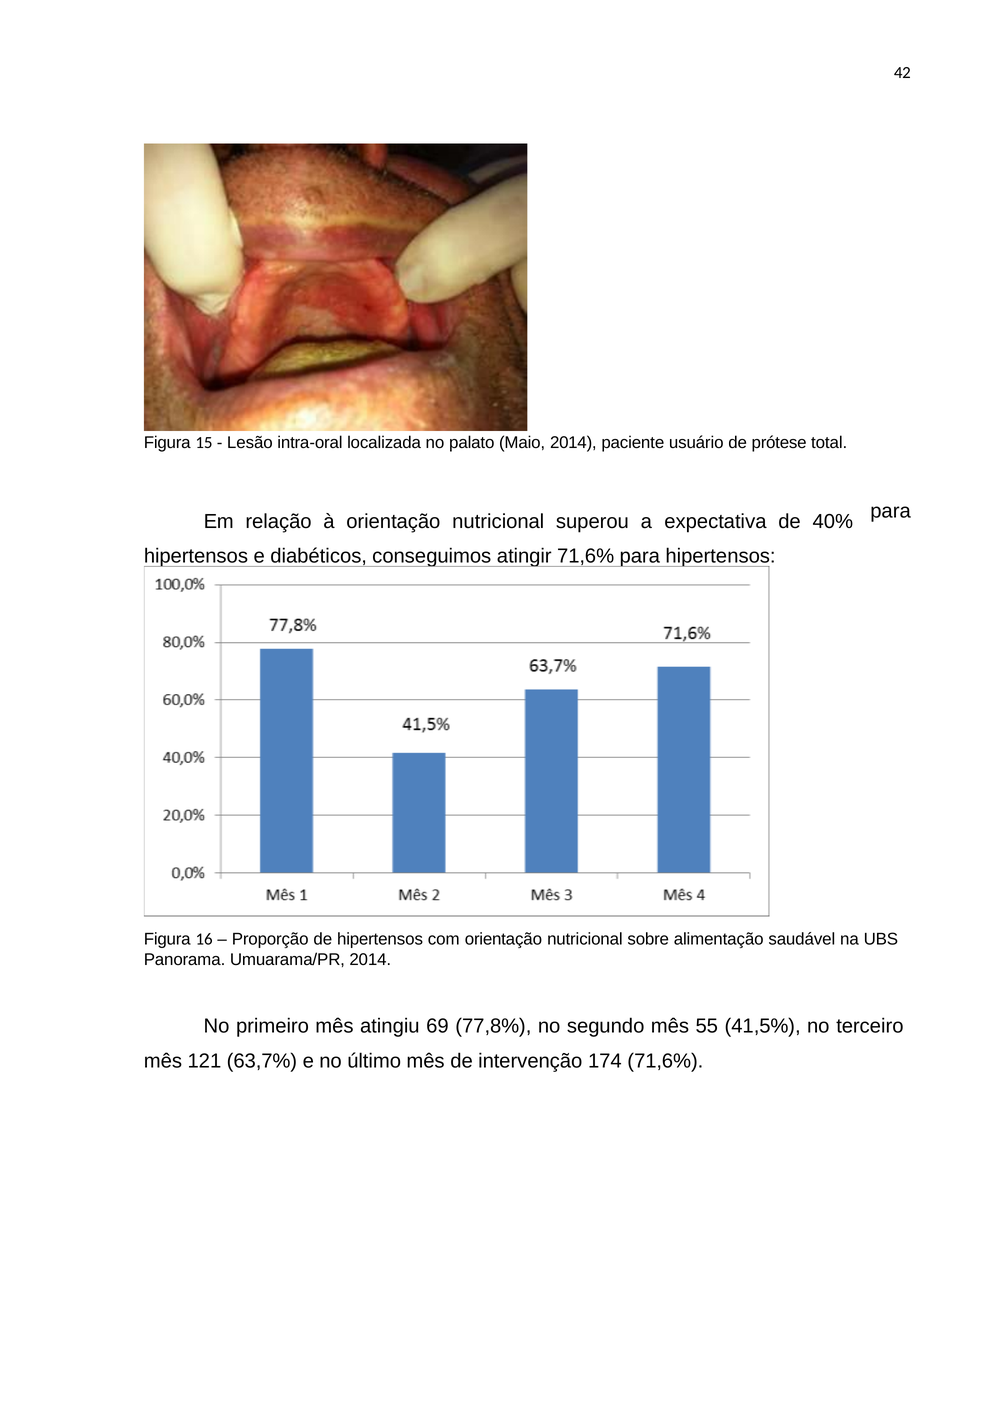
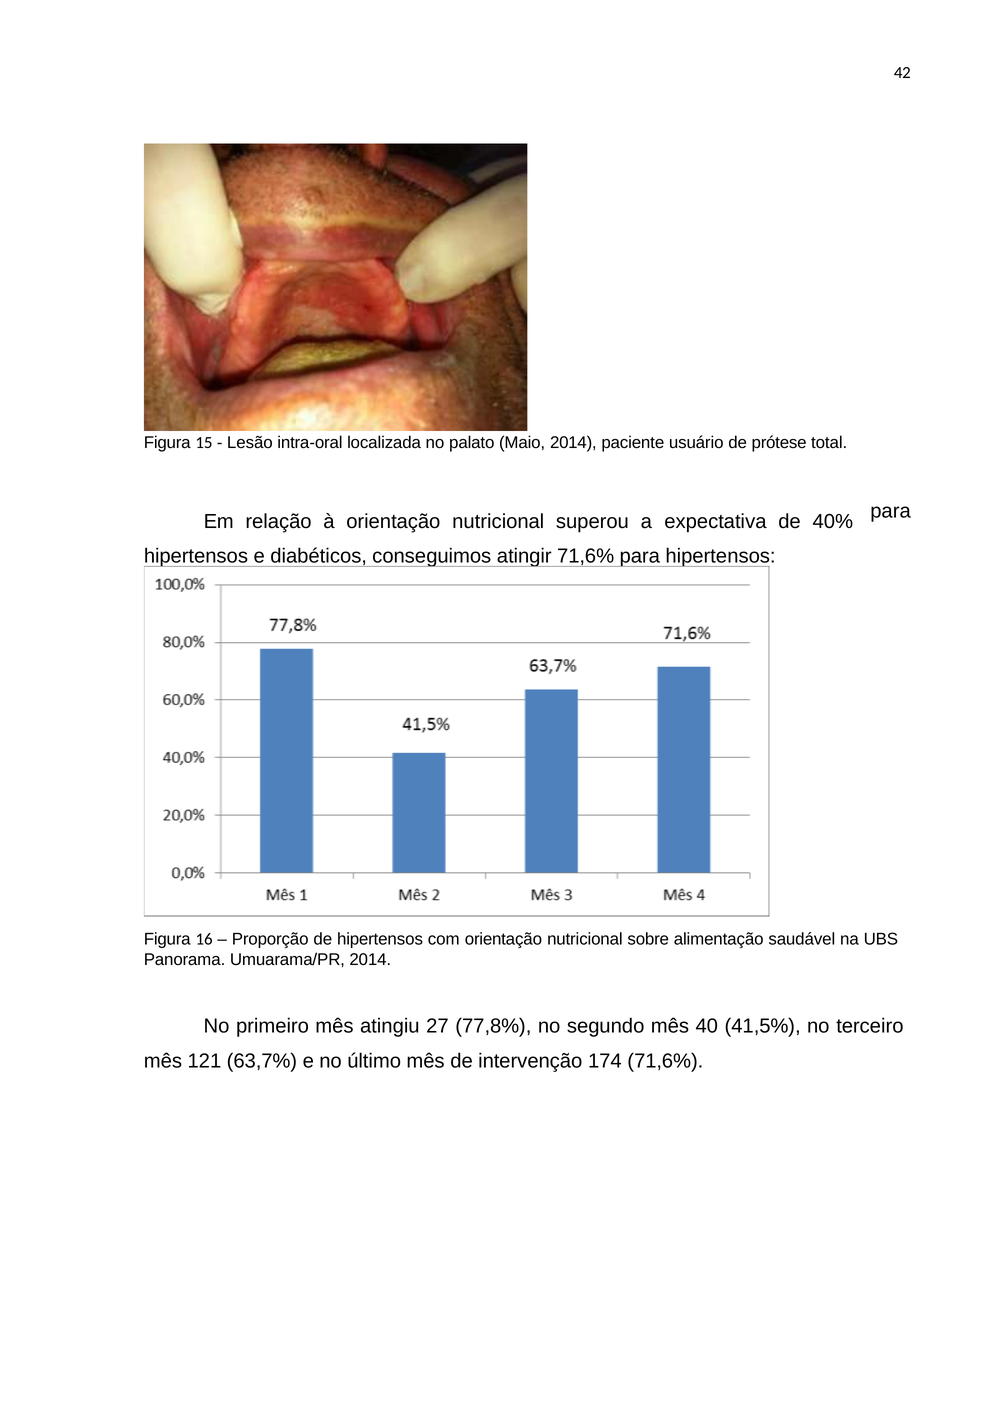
69: 69 -> 27
55: 55 -> 40
